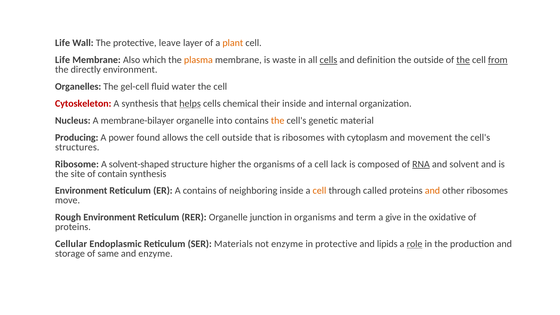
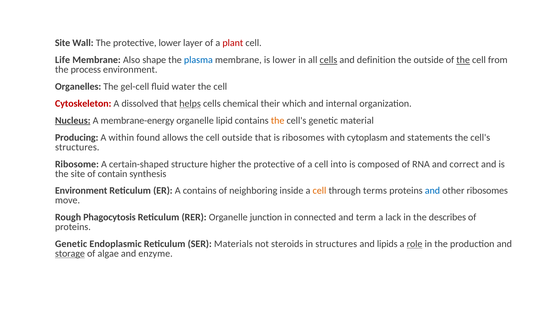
Life at (63, 43): Life -> Site
protective leave: leave -> lower
plant colour: orange -> red
which: which -> shape
plasma colour: orange -> blue
is waste: waste -> lower
from underline: present -> none
directly: directly -> process
A synthesis: synthesis -> dissolved
their inside: inside -> which
Nucleus underline: none -> present
membrane-bilayer: membrane-bilayer -> membrane-energy
into: into -> lipid
power: power -> within
movement: movement -> statements
solvent-shaped: solvent-shaped -> certain-shaped
organisms at (274, 164): organisms -> protective
lack: lack -> into
RNA underline: present -> none
solvent: solvent -> correct
called: called -> terms
and at (432, 191) colour: orange -> blue
Rough Environment: Environment -> Phagocytosis
in organisms: organisms -> connected
give: give -> lack
oxidative: oxidative -> describes
Cellular at (71, 244): Cellular -> Genetic
not enzyme: enzyme -> steroids
in protective: protective -> structures
storage underline: none -> present
same: same -> algae
